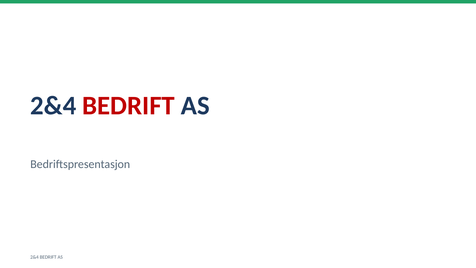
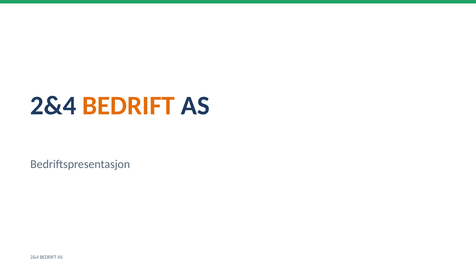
BEDRIFT at (129, 106) colour: red -> orange
